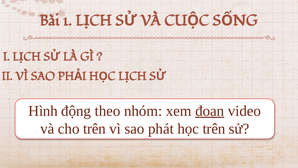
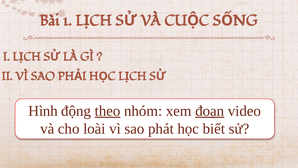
theo underline: none -> present
cho trên: trên -> loài
học trên: trên -> biết
